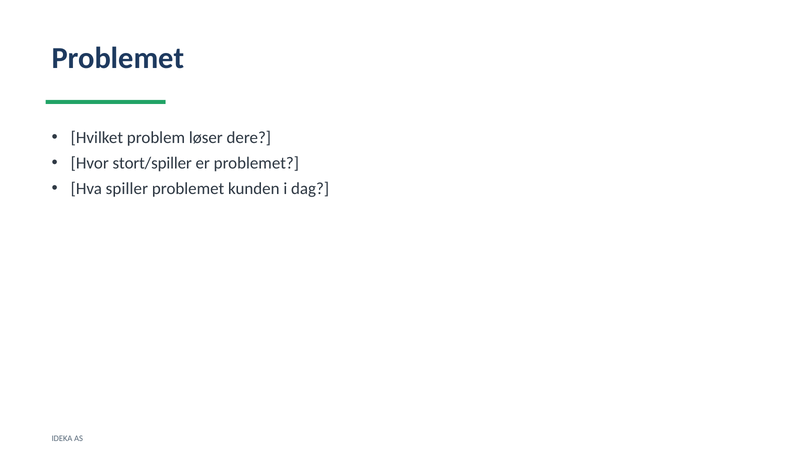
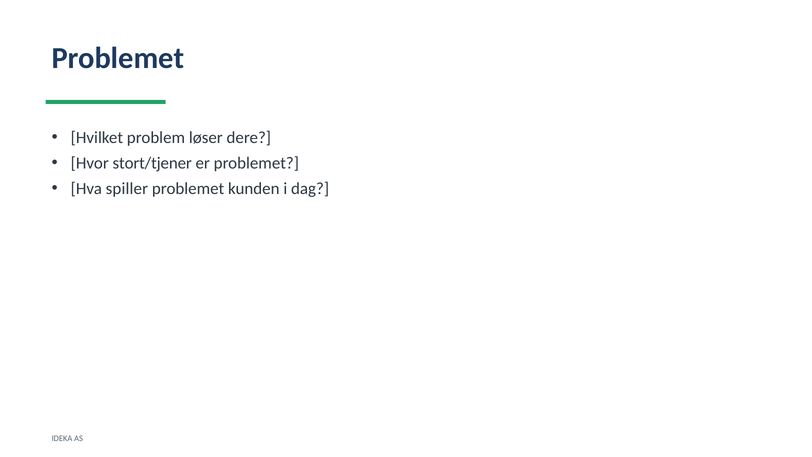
stort/spiller: stort/spiller -> stort/tjener
